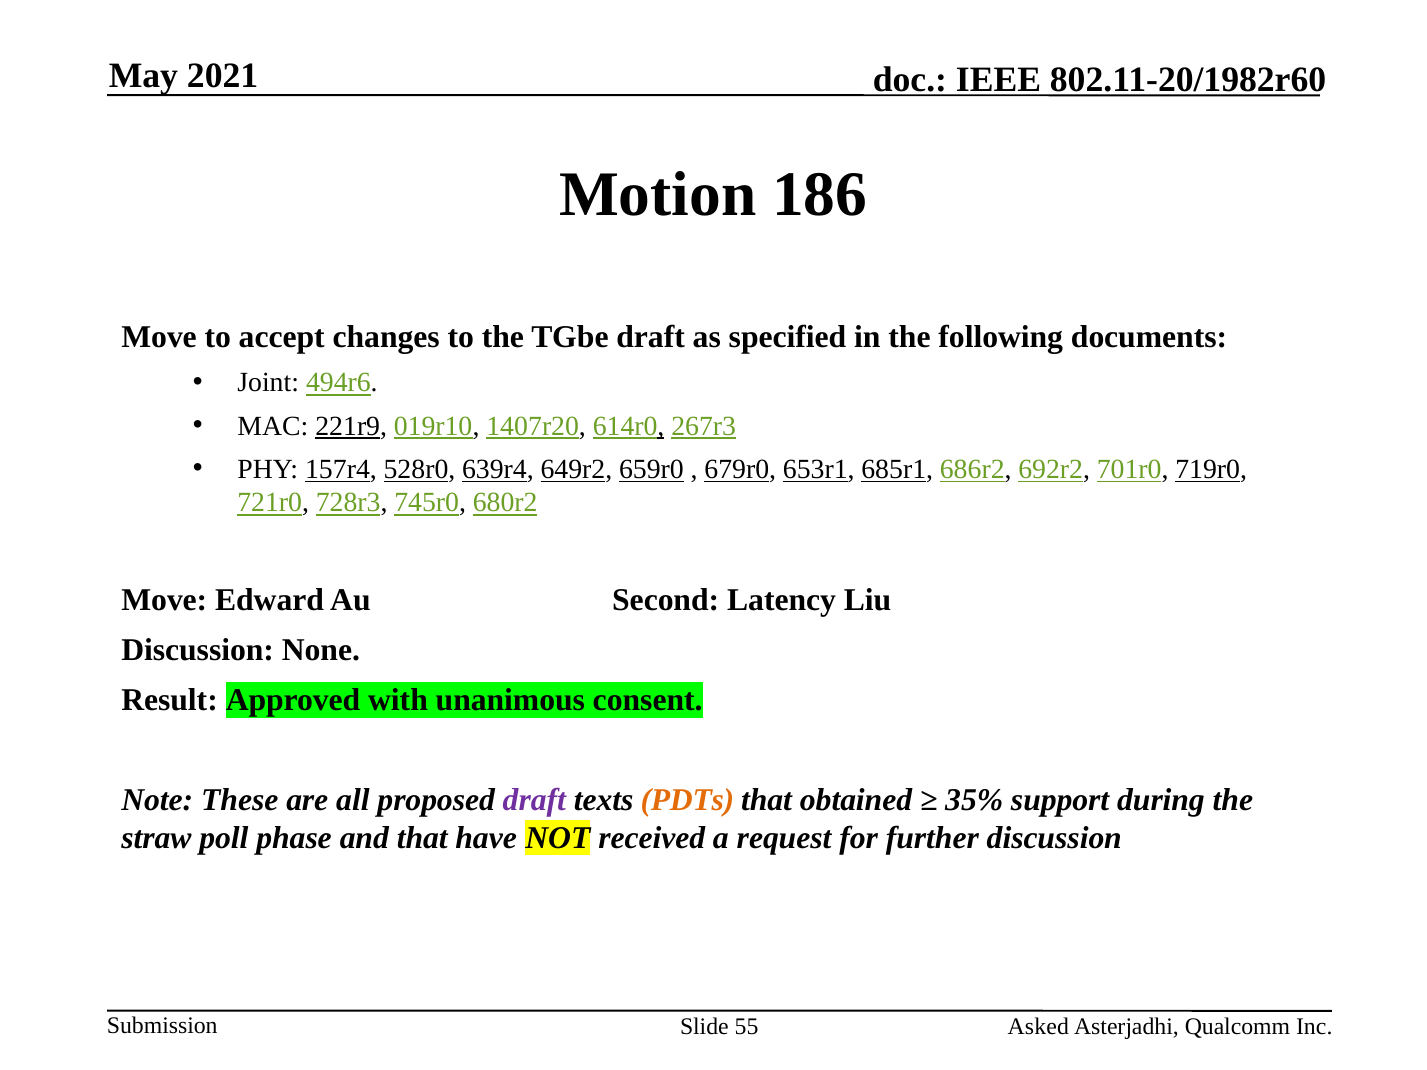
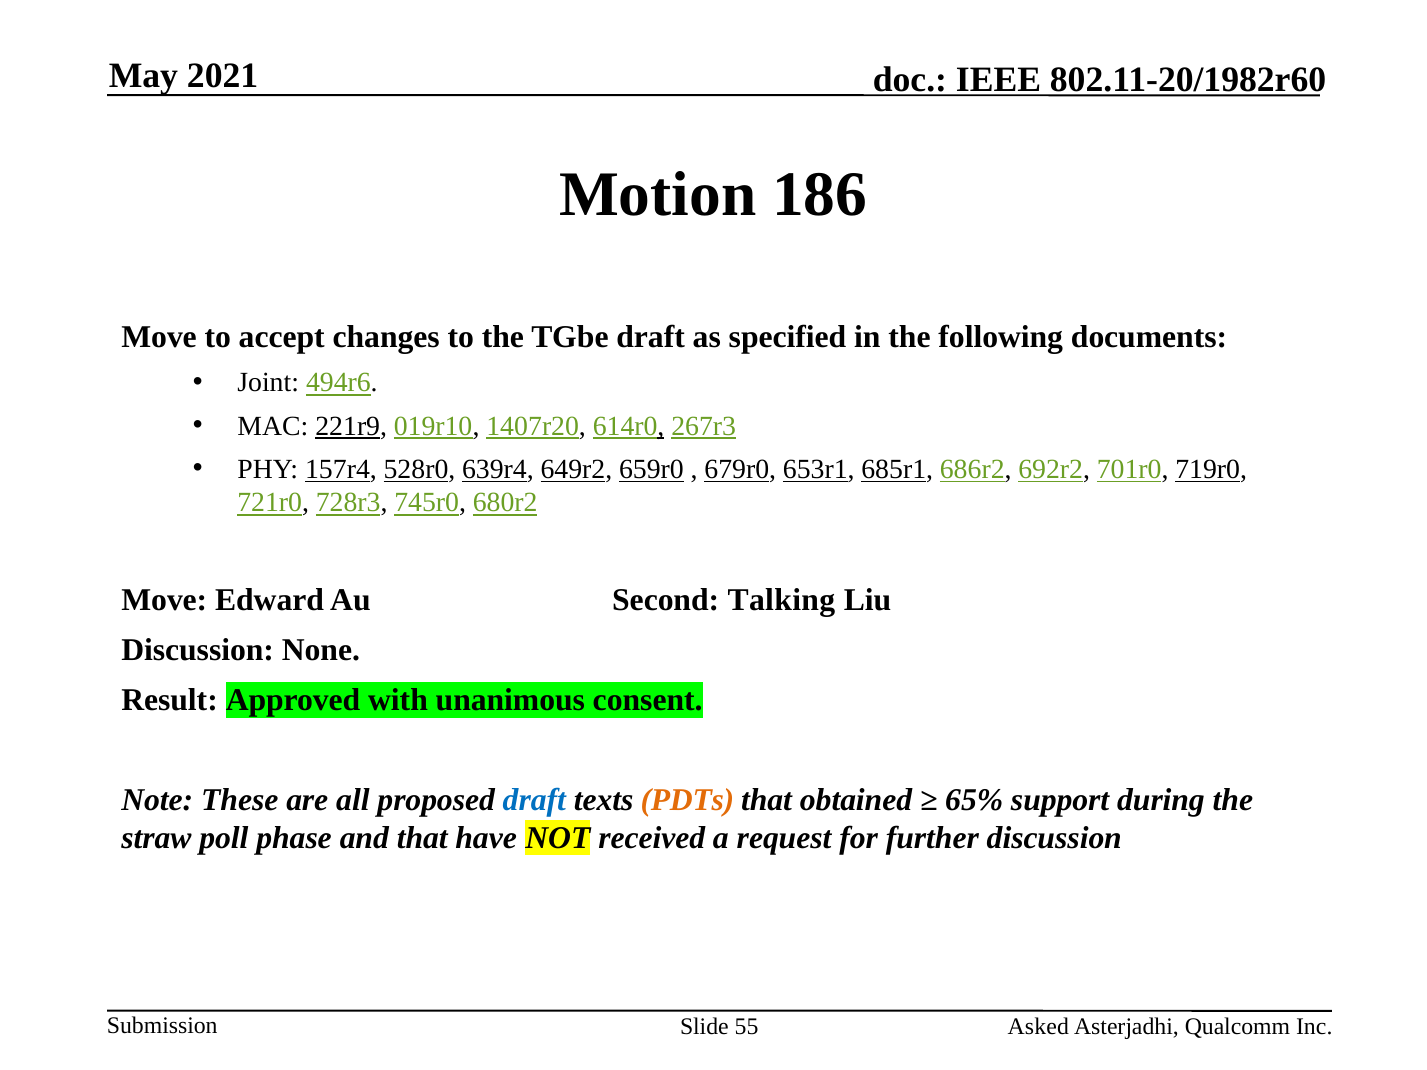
Latency: Latency -> Talking
draft at (534, 800) colour: purple -> blue
35%: 35% -> 65%
